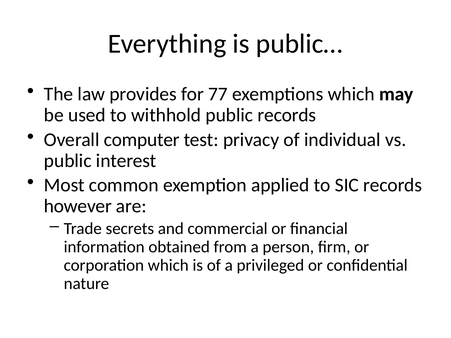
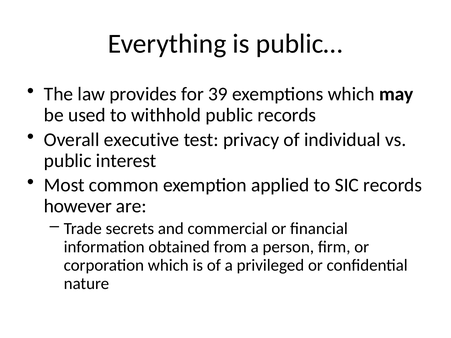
77: 77 -> 39
computer: computer -> executive
